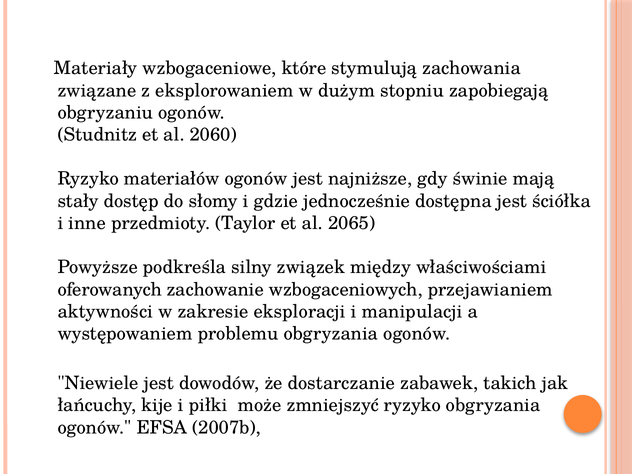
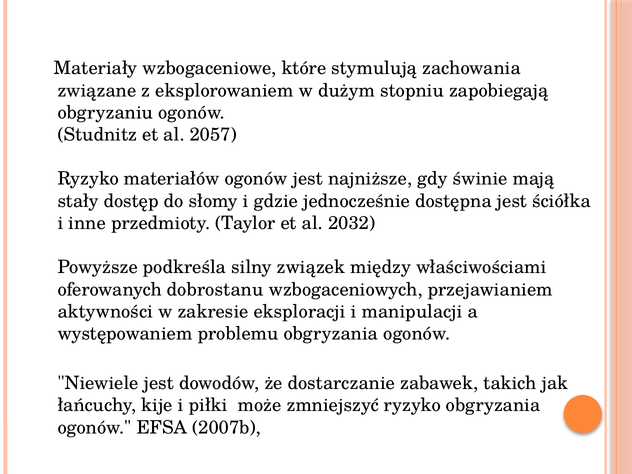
2060: 2060 -> 2057
2065: 2065 -> 2032
zachowanie: zachowanie -> dobrostanu
